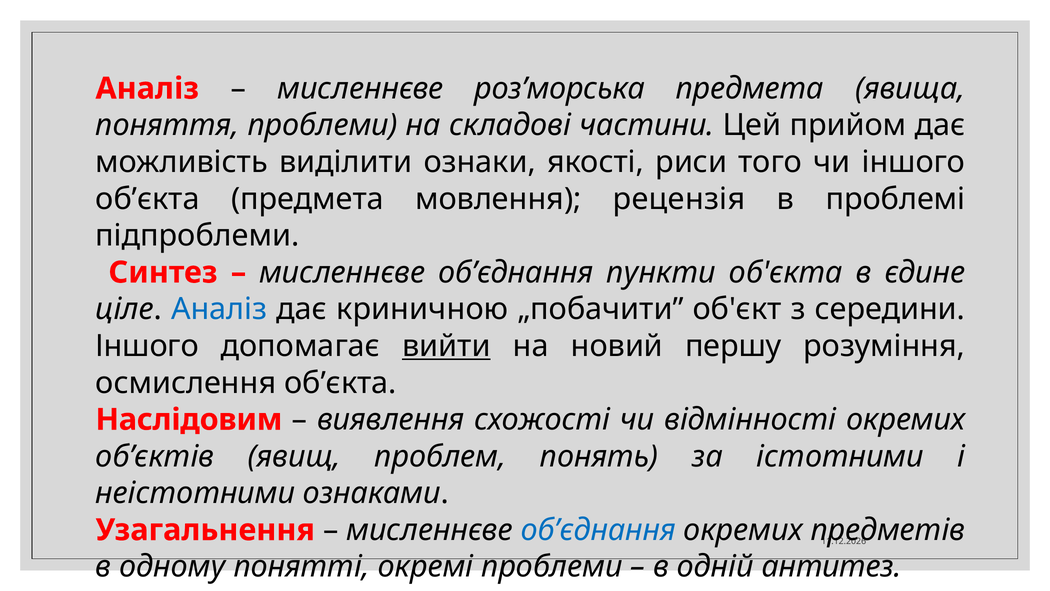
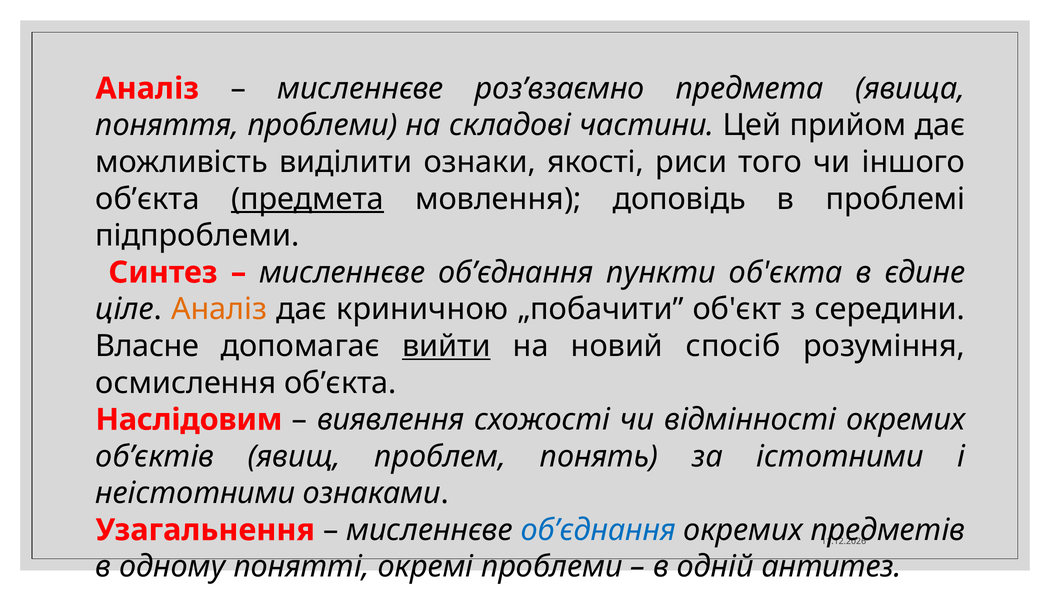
роз’морська: роз’морська -> роз’взаємно
предмета at (307, 199) underline: none -> present
рецензія: рецензія -> доповідь
Аналіз at (219, 309) colour: blue -> orange
Іншого at (147, 346): Іншого -> Власне
першу: першу -> спосіб
